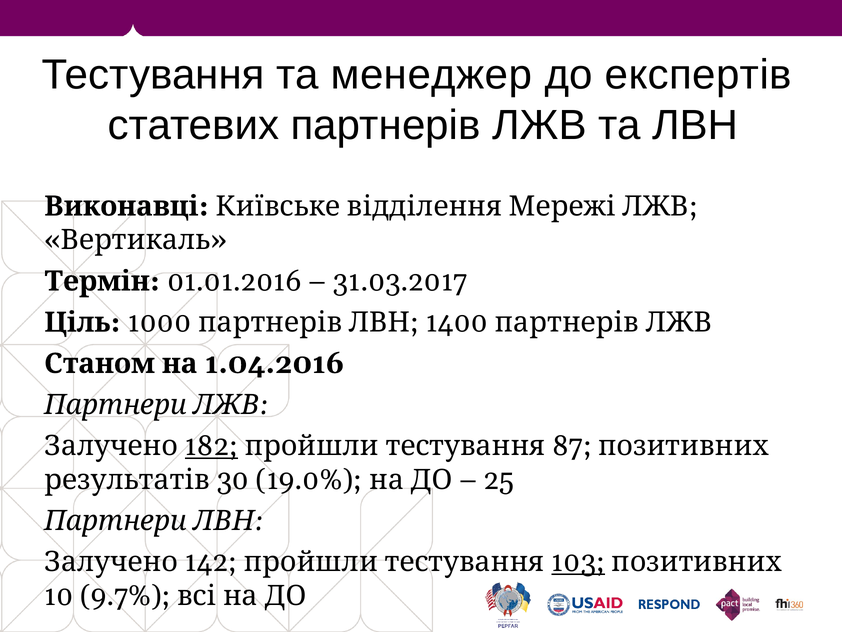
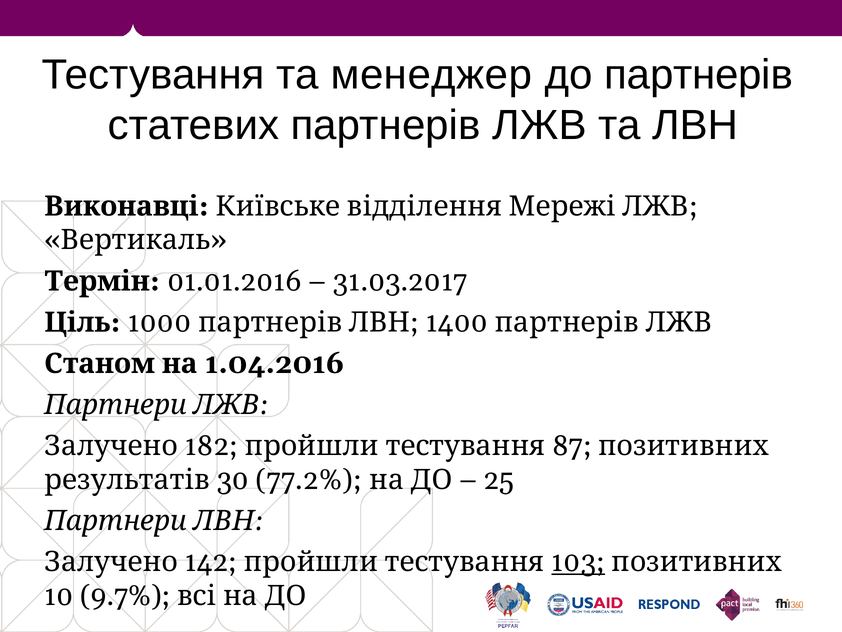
до експертів: експертів -> партнерів
182 underline: present -> none
19.0%: 19.0% -> 77.2%
